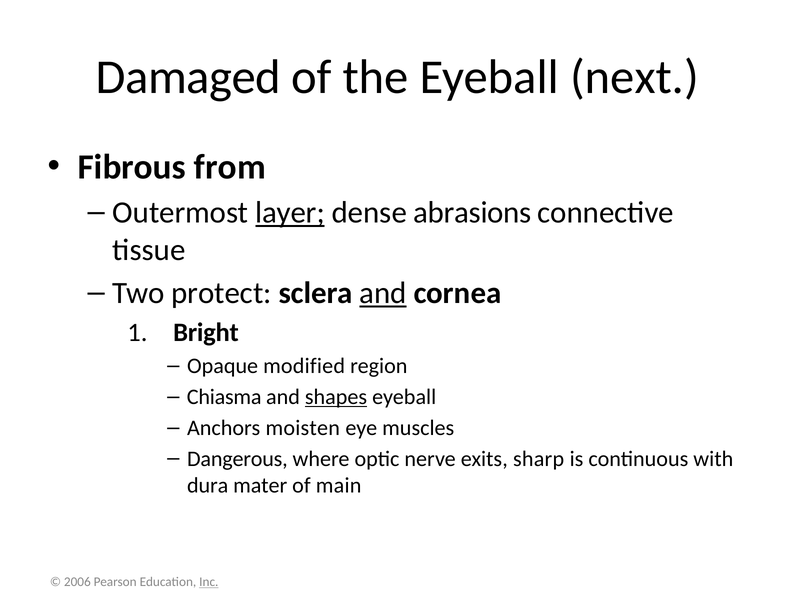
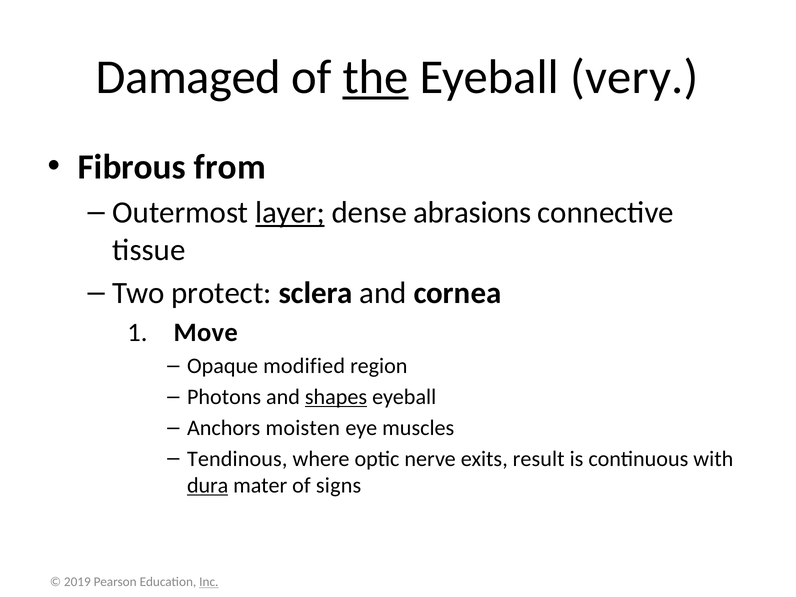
the underline: none -> present
next: next -> very
and at (383, 293) underline: present -> none
Bright: Bright -> Move
Chiasma: Chiasma -> Photons
Dangerous: Dangerous -> Tendinous
sharp: sharp -> result
dura underline: none -> present
main: main -> signs
2006: 2006 -> 2019
